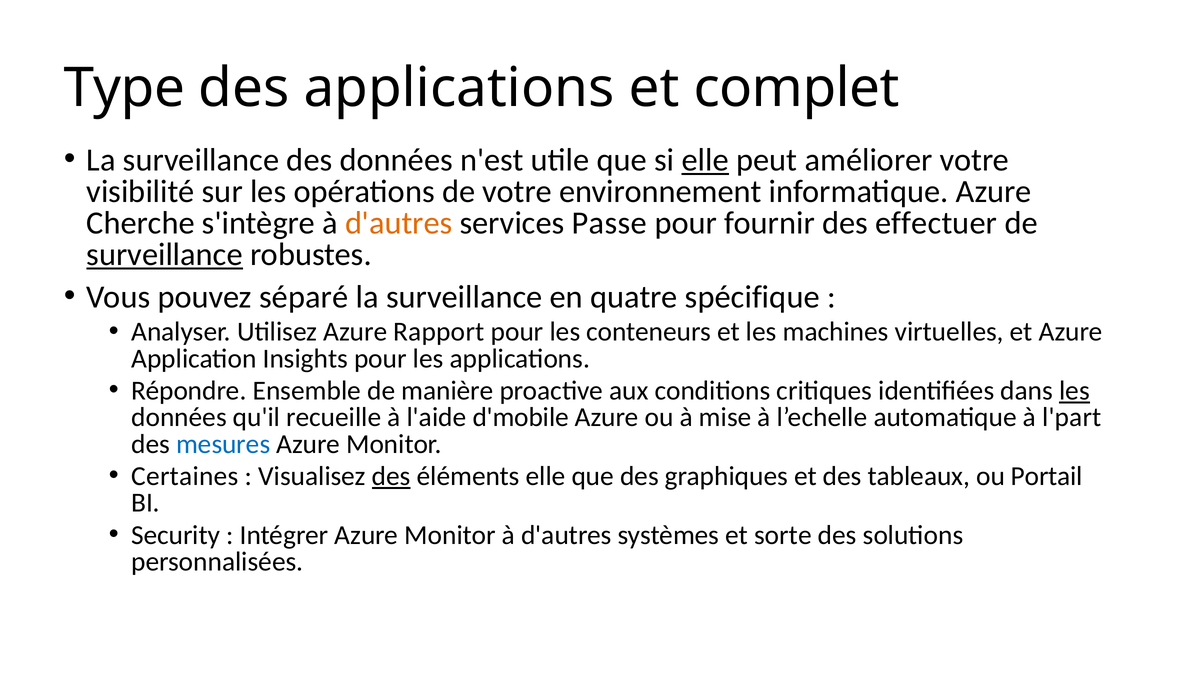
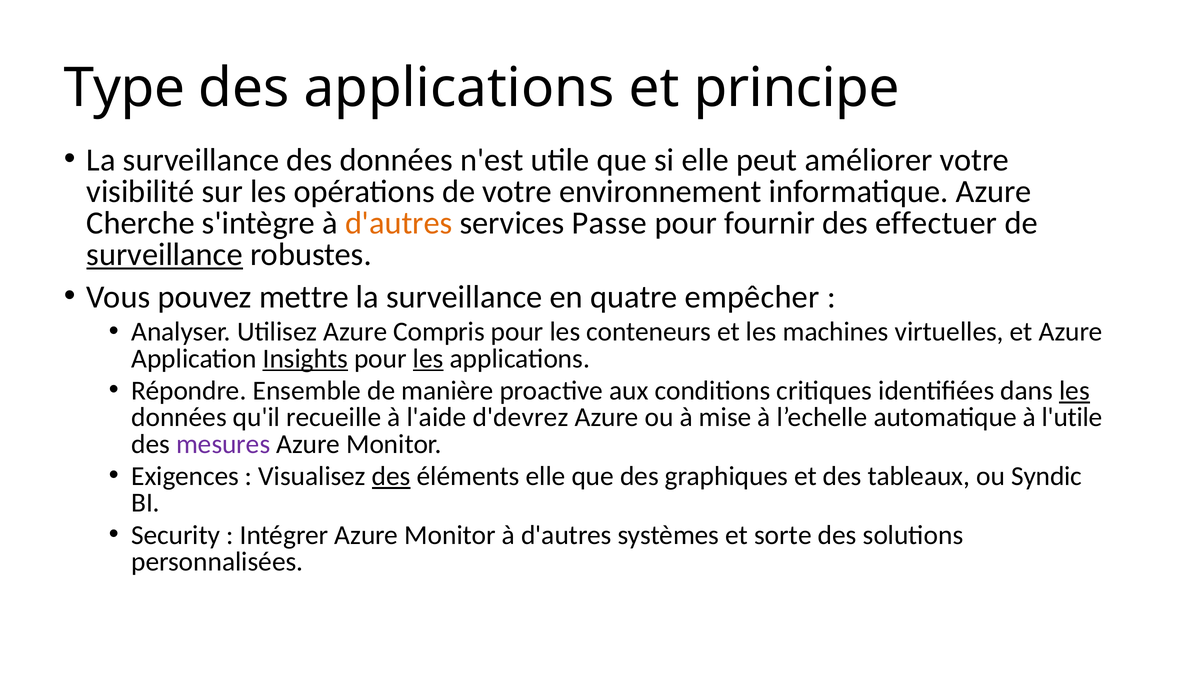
complet: complet -> principe
elle at (705, 160) underline: present -> none
séparé: séparé -> mettre
spécifique: spécifique -> empêcher
Rapport: Rapport -> Compris
Insights underline: none -> present
les at (428, 359) underline: none -> present
d'mobile: d'mobile -> d'devrez
l'part: l'part -> l'utile
mesures colour: blue -> purple
Certaines: Certaines -> Exigences
Portail: Portail -> Syndic
